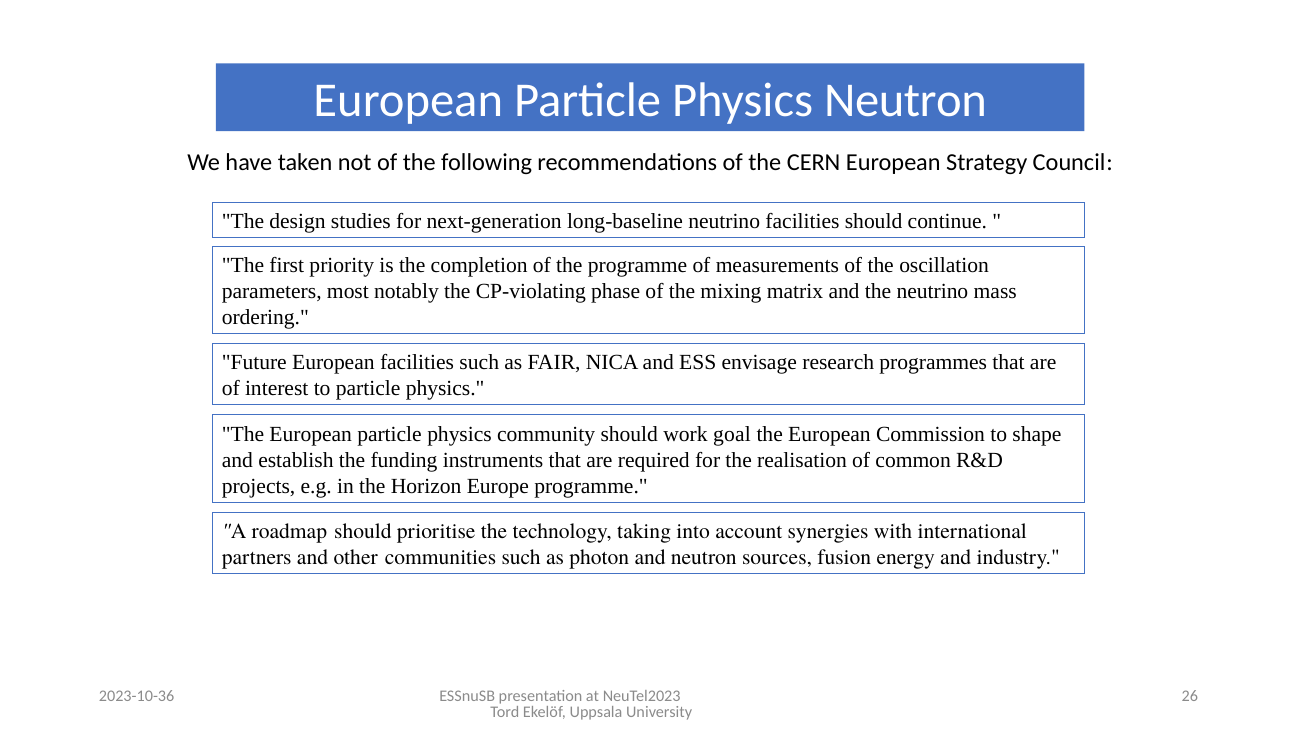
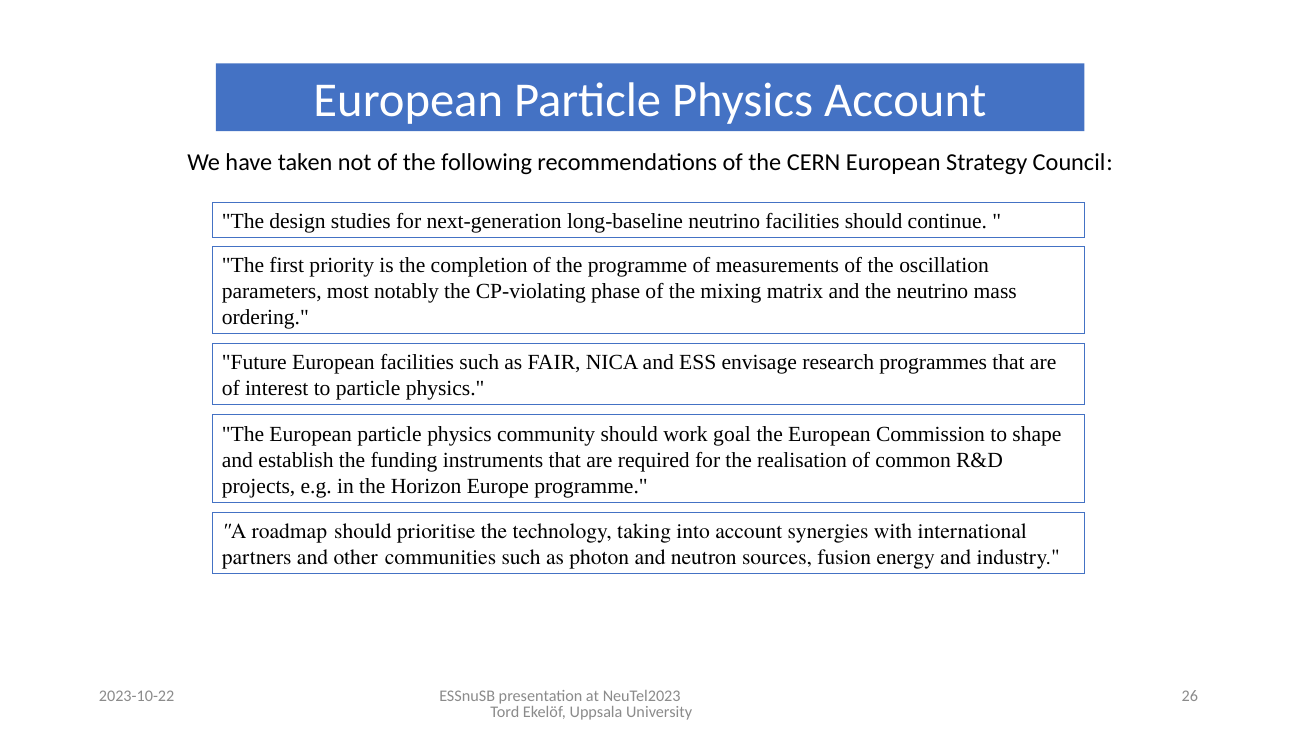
Physics Neutron: Neutron -> Account
2023-10-36: 2023-10-36 -> 2023-10-22
